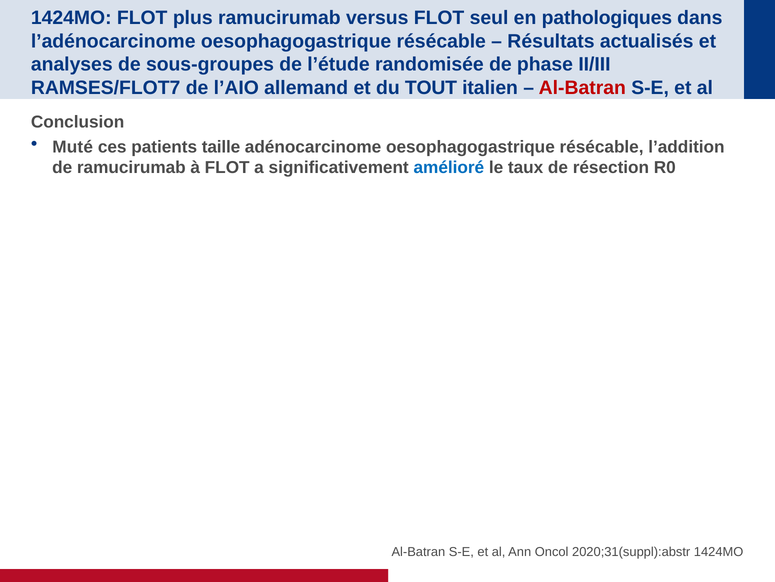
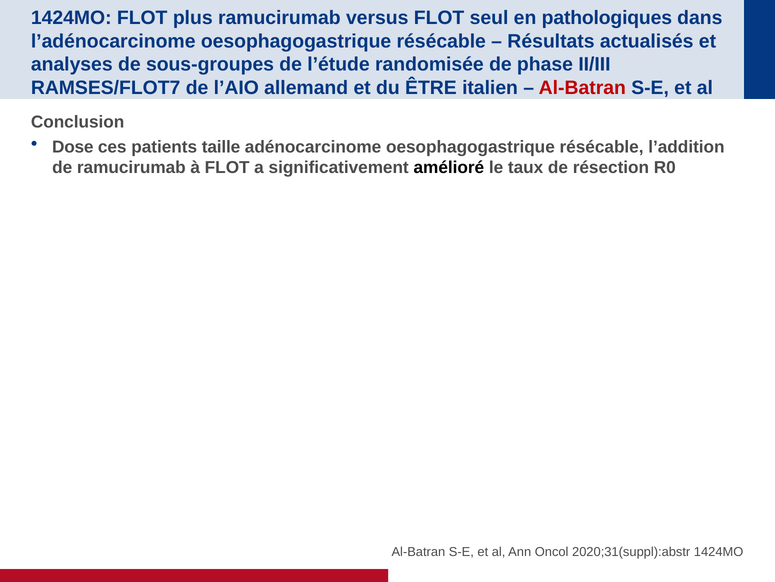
TOUT: TOUT -> ÊTRE
Muté: Muté -> Dose
amélioré colour: blue -> black
